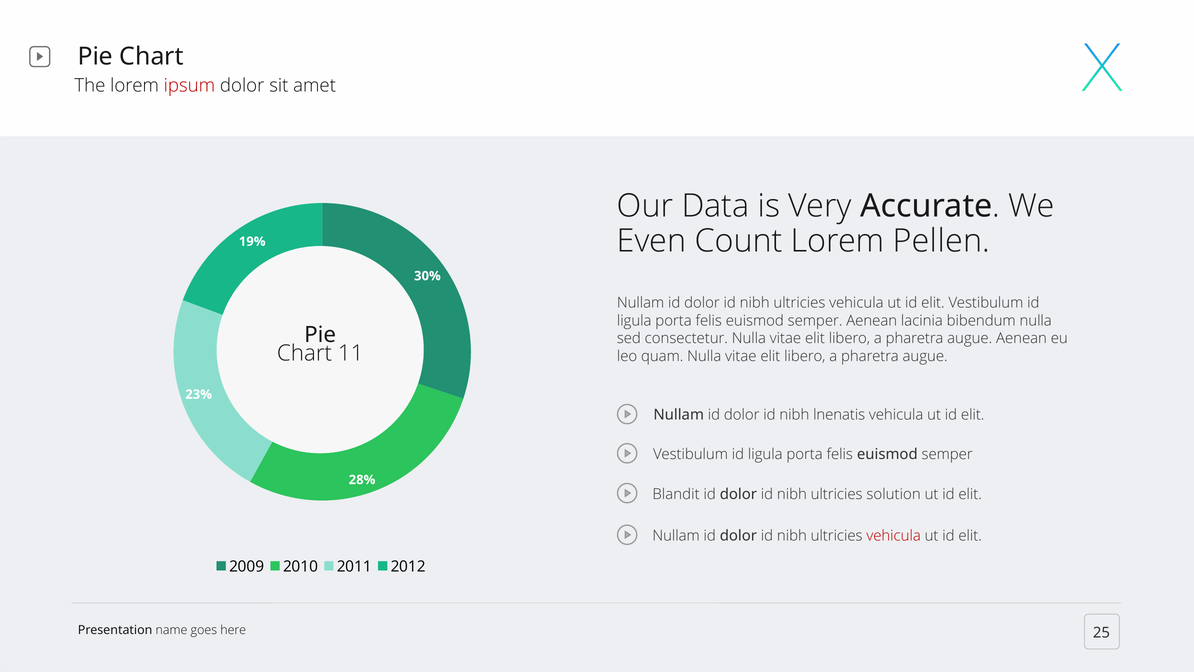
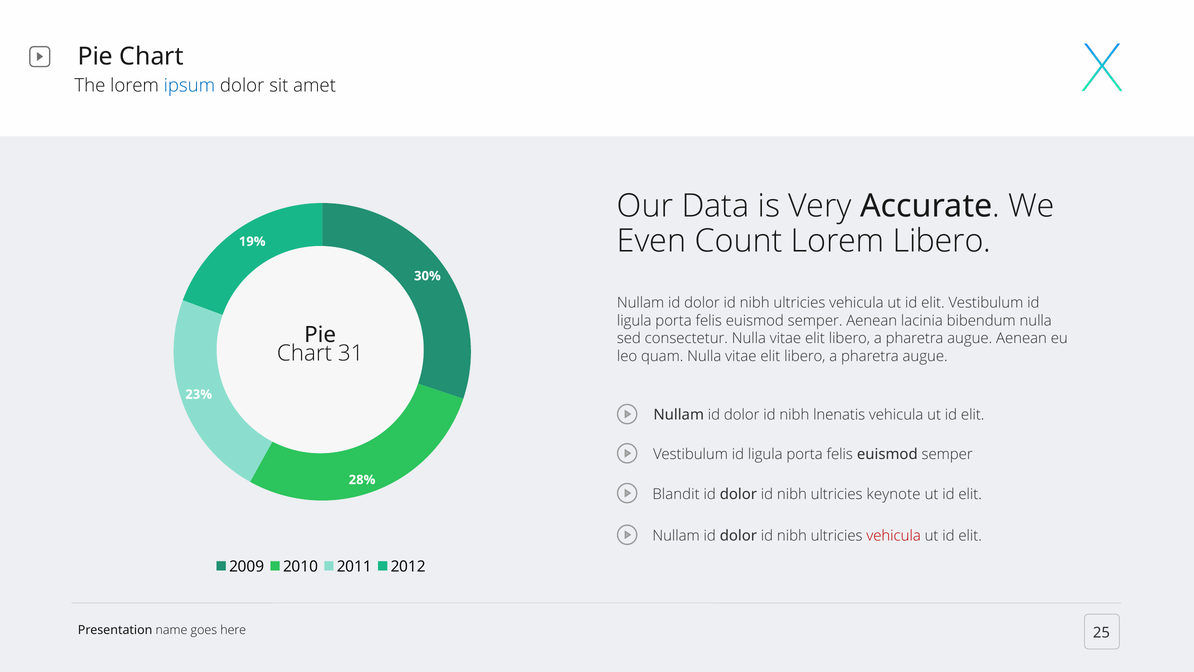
ipsum colour: red -> blue
Lorem Pellen: Pellen -> Libero
11: 11 -> 31
solution: solution -> keynote
